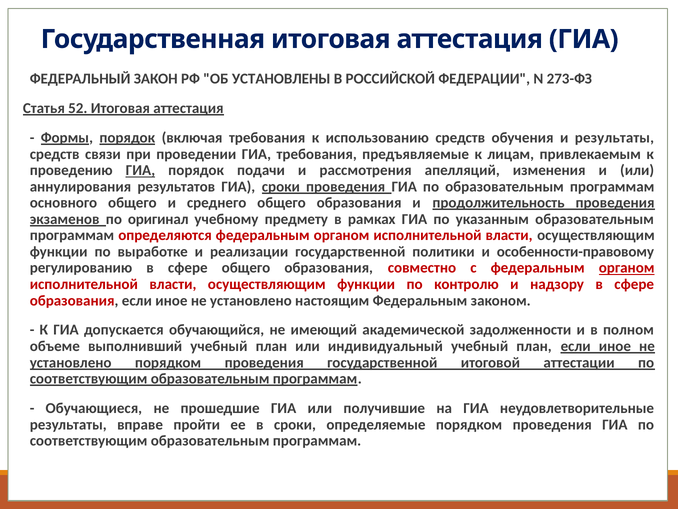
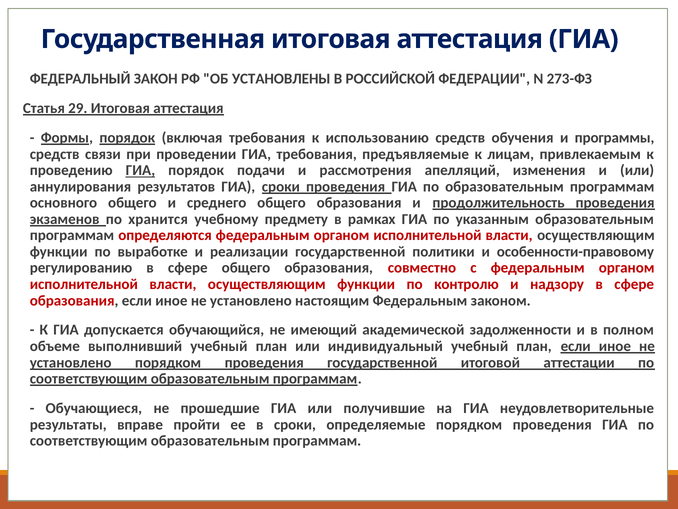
52: 52 -> 29
и результаты: результаты -> программы
оригинал: оригинал -> хранится
органом at (627, 268) underline: present -> none
